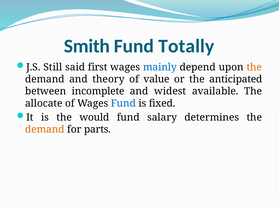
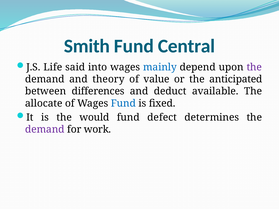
Totally: Totally -> Central
Still: Still -> Life
first: first -> into
the at (254, 67) colour: orange -> purple
incomplete: incomplete -> differences
widest: widest -> deduct
salary: salary -> defect
demand at (45, 130) colour: orange -> purple
parts: parts -> work
